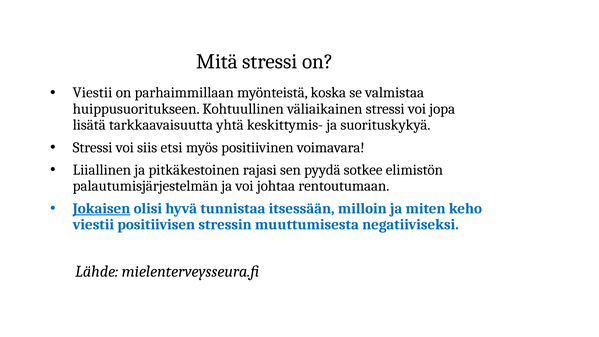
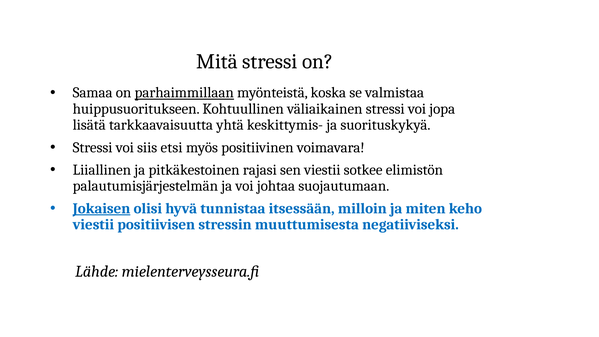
Viestii at (93, 93): Viestii -> Samaa
parhaimmillaan underline: none -> present
sen pyydä: pyydä -> viestii
rentoutumaan: rentoutumaan -> suojautumaan
